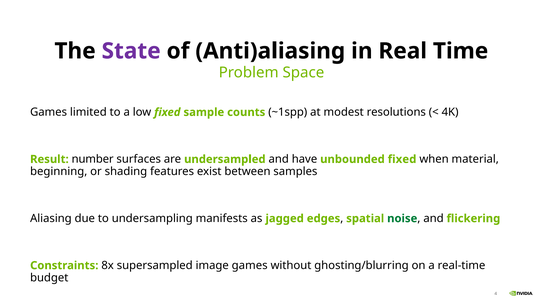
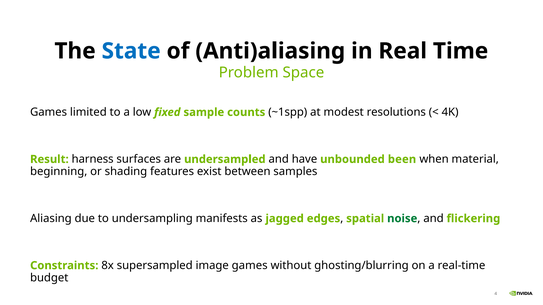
State colour: purple -> blue
number: number -> harness
unbounded fixed: fixed -> been
